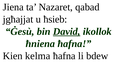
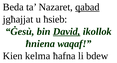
Jiena: Jiena -> Beda
qabad underline: none -> present
ħniena ħafna: ħafna -> waqaf
